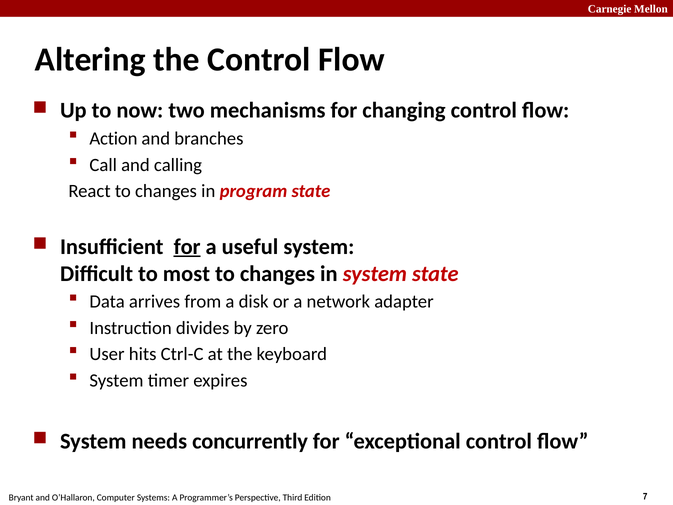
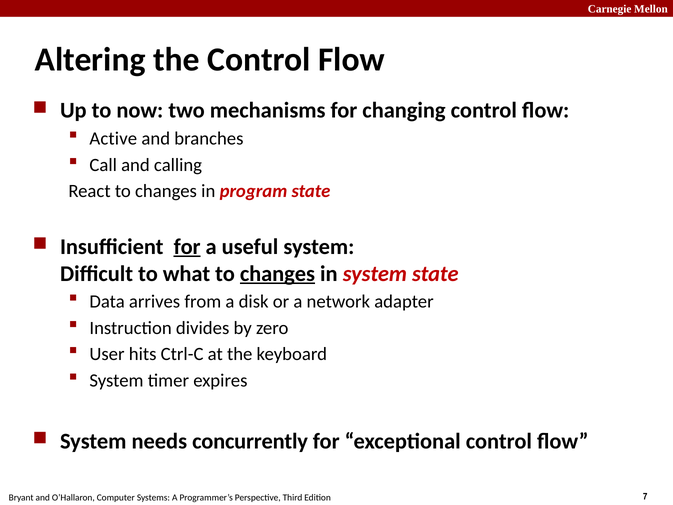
Action: Action -> Active
most: most -> what
changes at (277, 274) underline: none -> present
